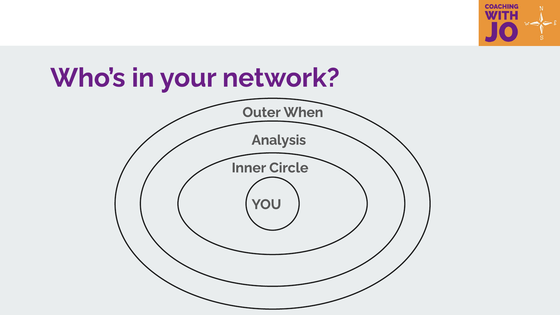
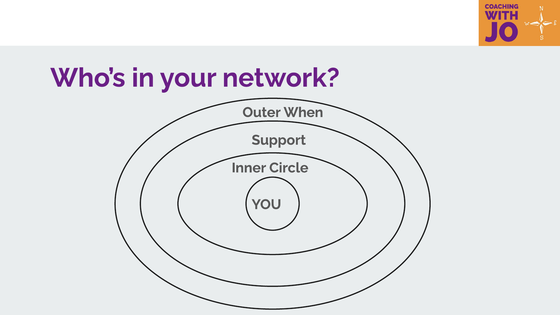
Analysis: Analysis -> Support
